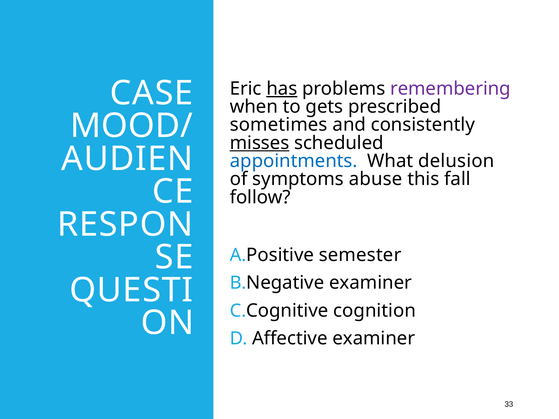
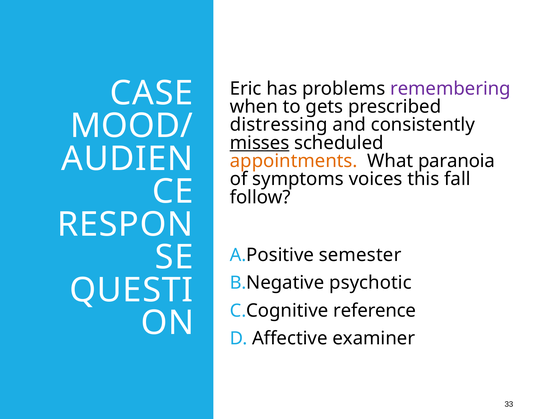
has underline: present -> none
sometimes: sometimes -> distressing
appointments colour: blue -> orange
delusion: delusion -> paranoia
abuse: abuse -> voices
examiner at (371, 283): examiner -> psychotic
cognition: cognition -> reference
